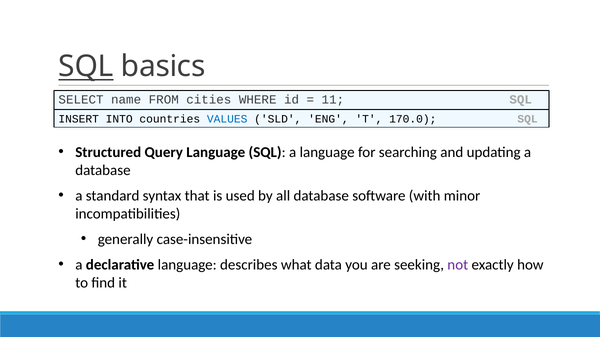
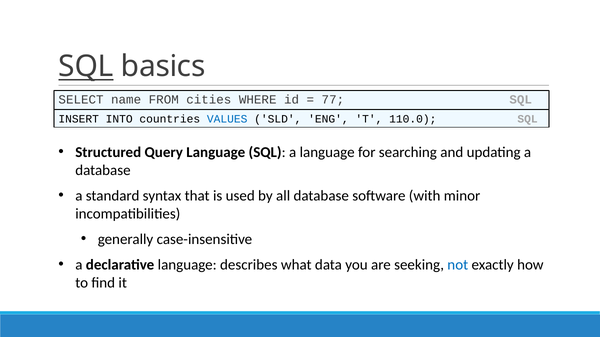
11: 11 -> 77
170.0: 170.0 -> 110.0
not colour: purple -> blue
